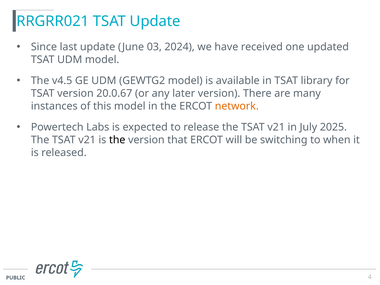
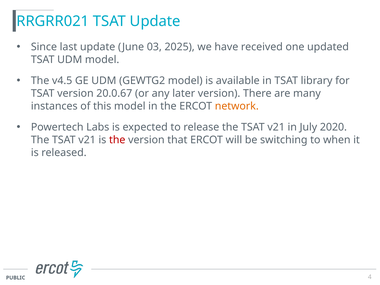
2024: 2024 -> 2025
2025: 2025 -> 2020
the at (117, 140) colour: black -> red
